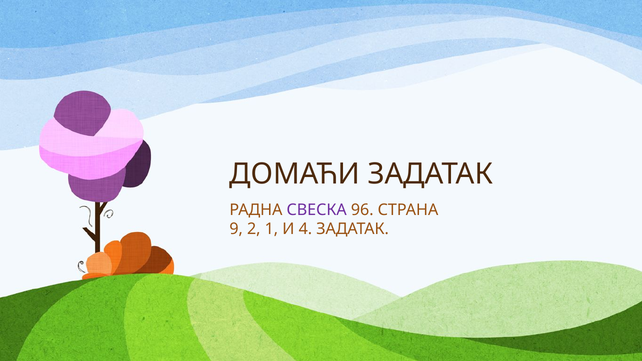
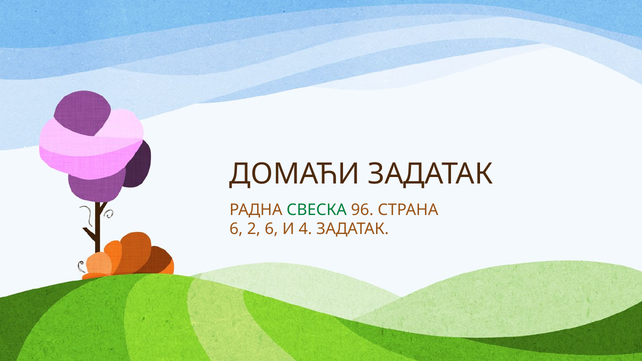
СВЕСКА colour: purple -> green
9 at (236, 229): 9 -> 6
2 1: 1 -> 6
